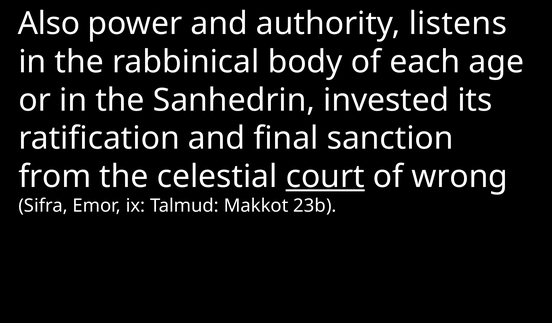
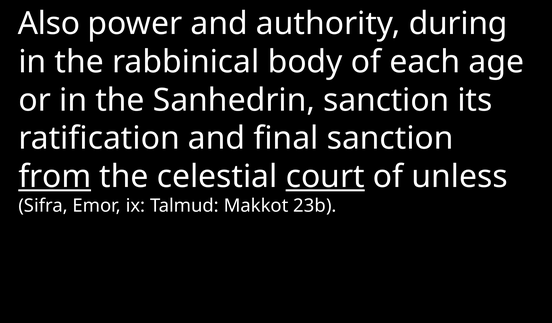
listens: listens -> during
Sanhedrin invested: invested -> sanction
from underline: none -> present
wrong: wrong -> unless
